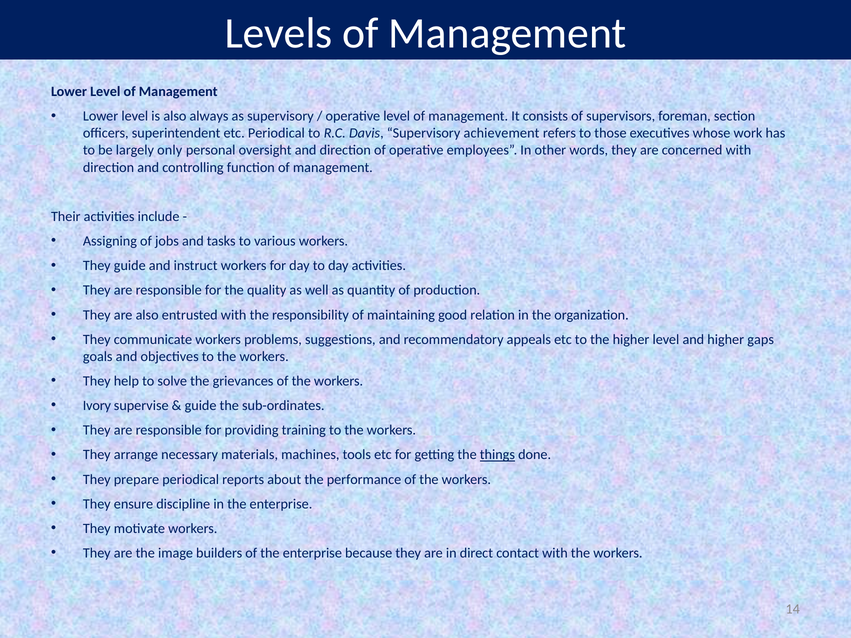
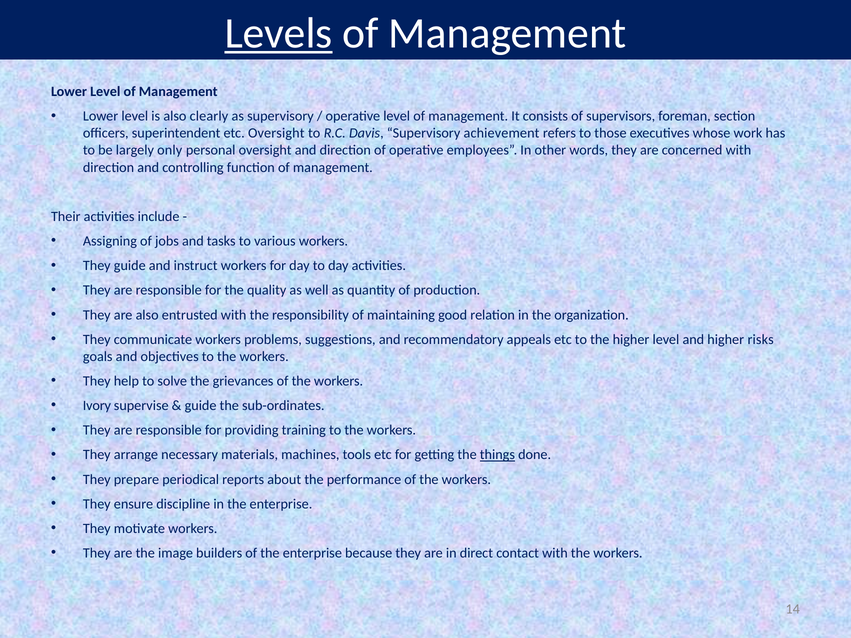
Levels underline: none -> present
always: always -> clearly
etc Periodical: Periodical -> Oversight
gaps: gaps -> risks
